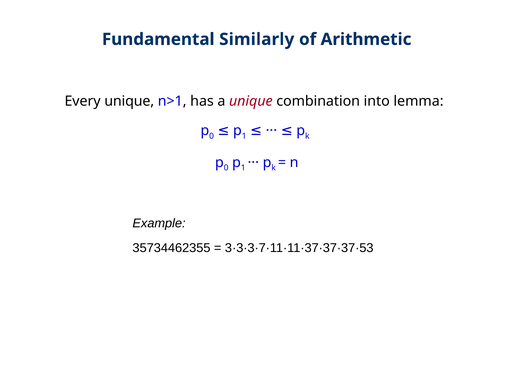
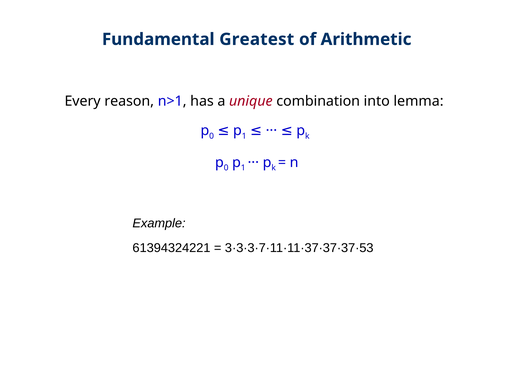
Similarly: Similarly -> Greatest
Every unique: unique -> reason
35734462355: 35734462355 -> 61394324221
